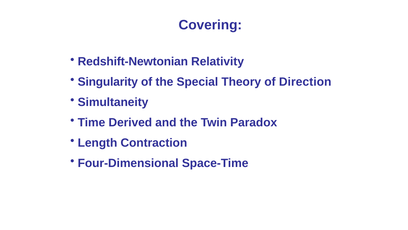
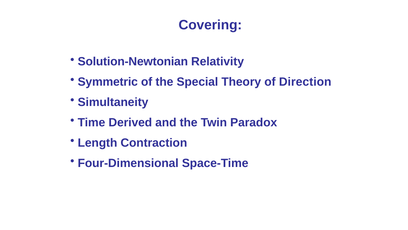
Redshift-Newtonian: Redshift-Newtonian -> Solution-Newtonian
Singularity: Singularity -> Symmetric
